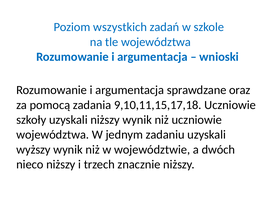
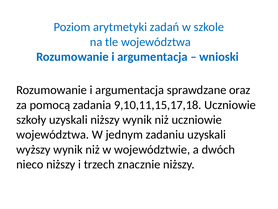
wszystkich: wszystkich -> arytmetyki
